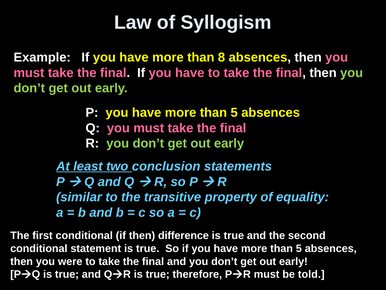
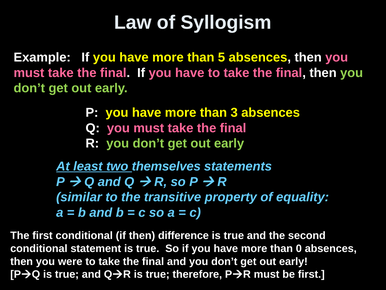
8: 8 -> 5
5 at (234, 112): 5 -> 3
conclusion: conclusion -> themselves
5 at (299, 248): 5 -> 0
be told: told -> first
